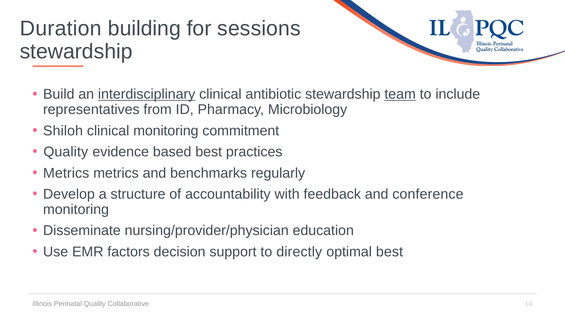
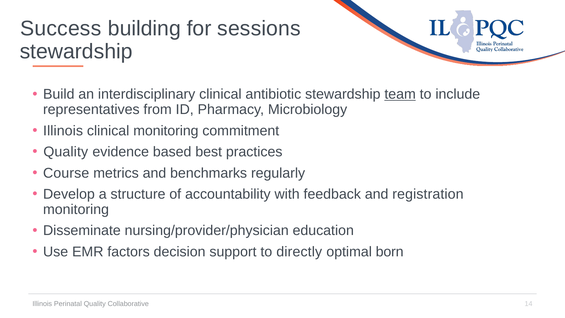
Duration: Duration -> Success
interdisciplinary underline: present -> none
Shiloh at (63, 131): Shiloh -> Illinois
Metrics at (66, 173): Metrics -> Course
conference: conference -> registration
optimal best: best -> born
